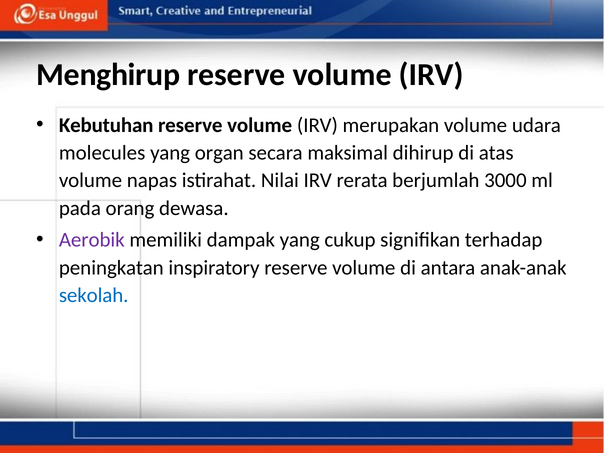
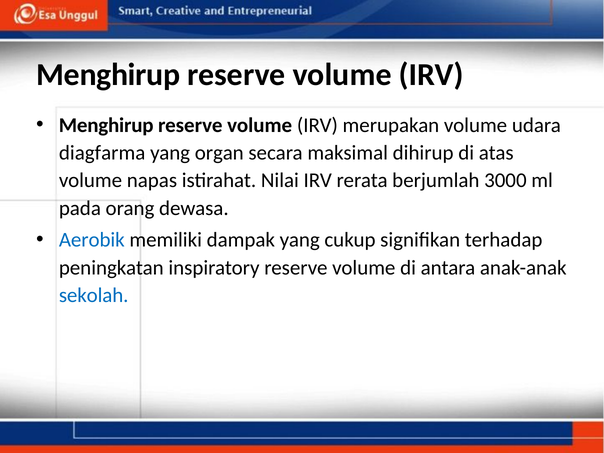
Kebutuhan at (106, 125): Kebutuhan -> Menghirup
molecules: molecules -> diagfarma
Aerobik colour: purple -> blue
